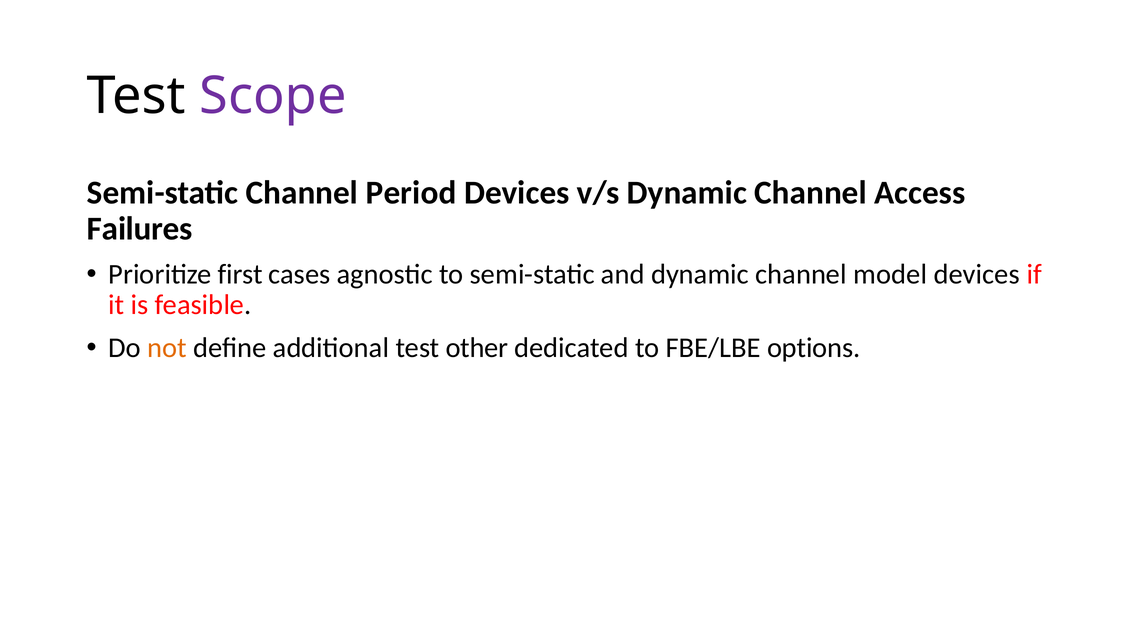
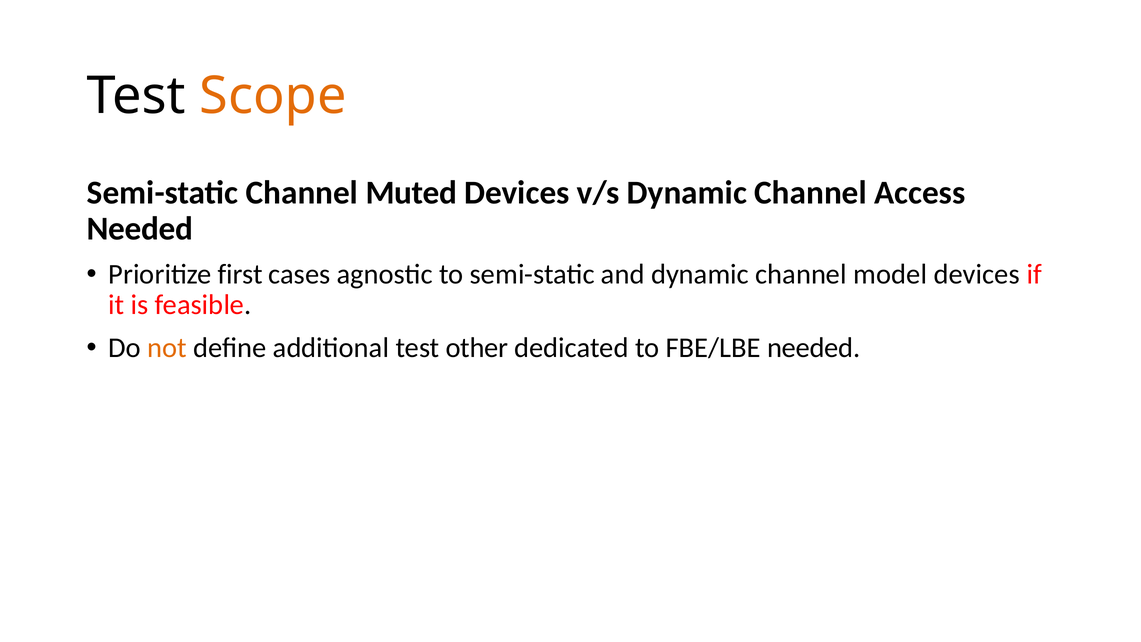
Scope colour: purple -> orange
Period: Period -> Muted
Failures at (140, 229): Failures -> Needed
FBE/LBE options: options -> needed
